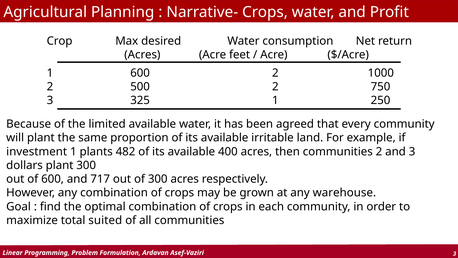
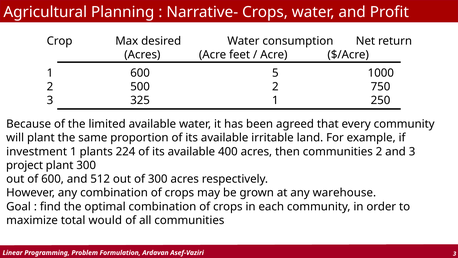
600 2: 2 -> 5
482: 482 -> 224
dollars: dollars -> project
717: 717 -> 512
suited: suited -> would
